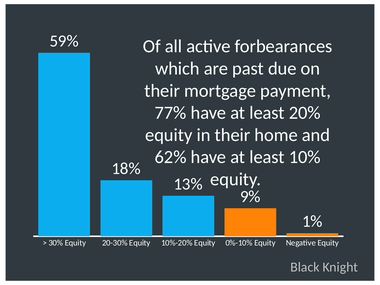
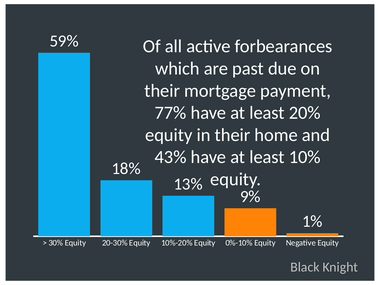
62%: 62% -> 43%
